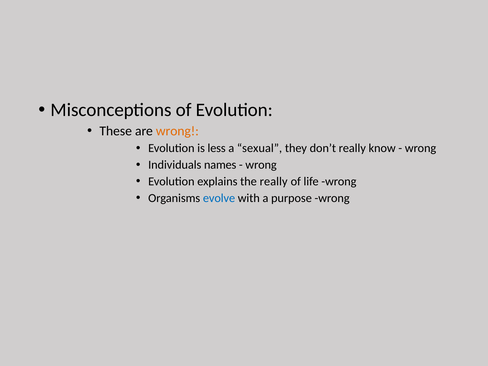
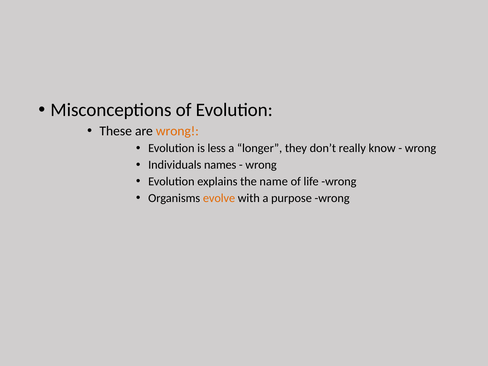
sexual: sexual -> longer
the really: really -> name
evolve colour: blue -> orange
